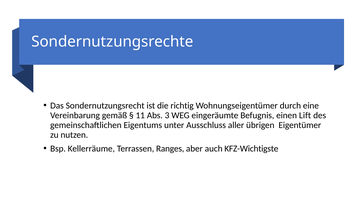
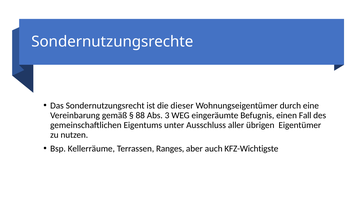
richtig: richtig -> dieser
11: 11 -> 88
Lift: Lift -> Fall
